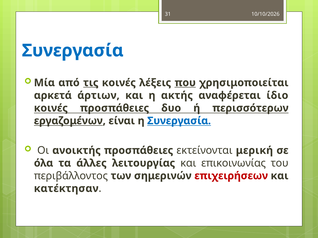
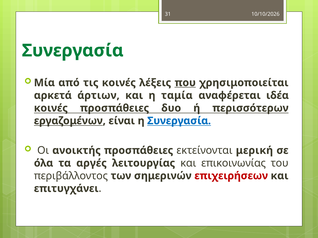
Συνεργασία at (73, 51) colour: blue -> green
τις underline: present -> none
ακτής: ακτής -> ταμία
ίδιο: ίδιο -> ιδέα
άλλες: άλλες -> αργές
κατέκτησαν: κατέκτησαν -> επιτυγχάνει
